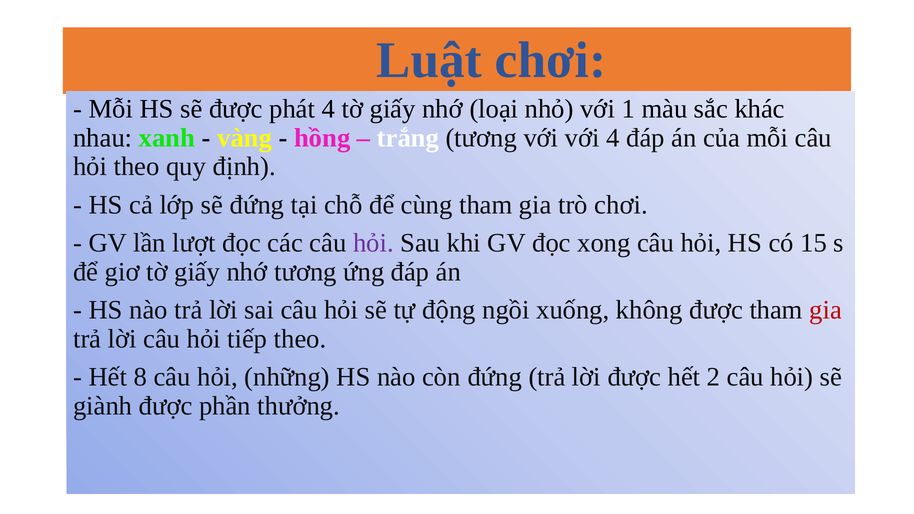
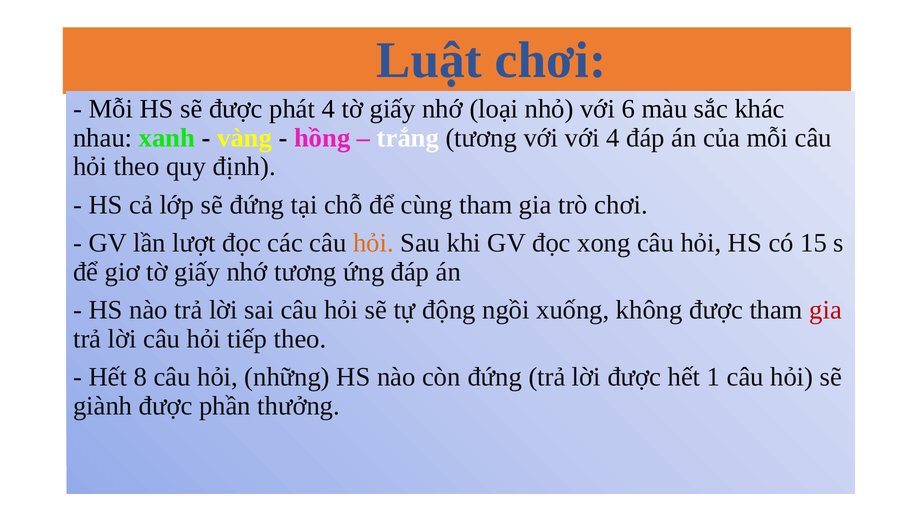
1: 1 -> 6
hỏi at (373, 243) colour: purple -> orange
2: 2 -> 1
